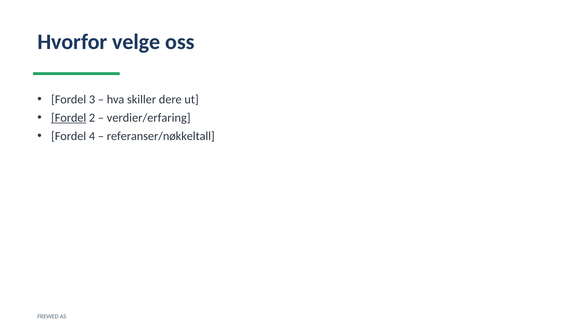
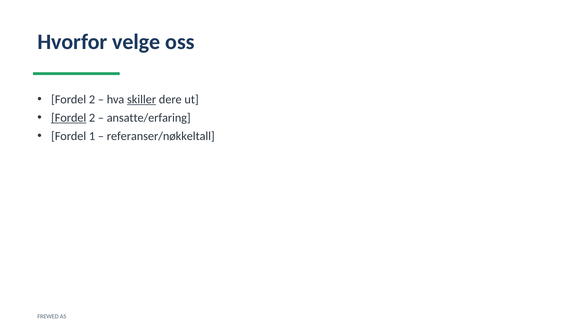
3 at (92, 99): 3 -> 2
skiller underline: none -> present
verdier/erfaring: verdier/erfaring -> ansatte/erfaring
4: 4 -> 1
